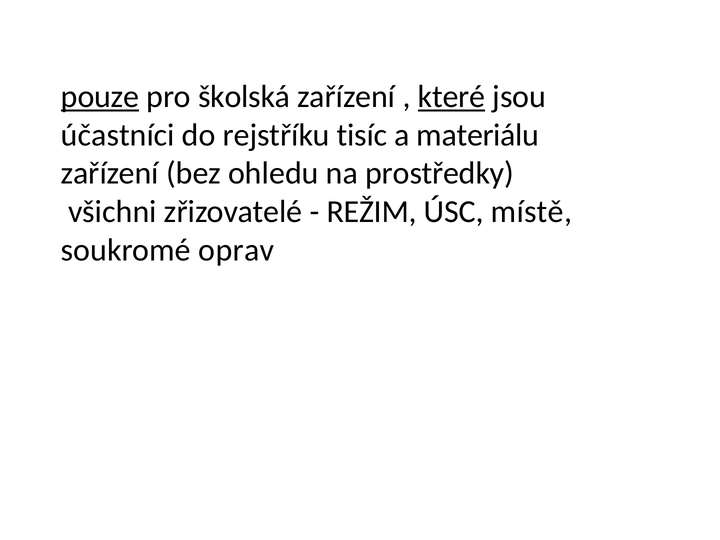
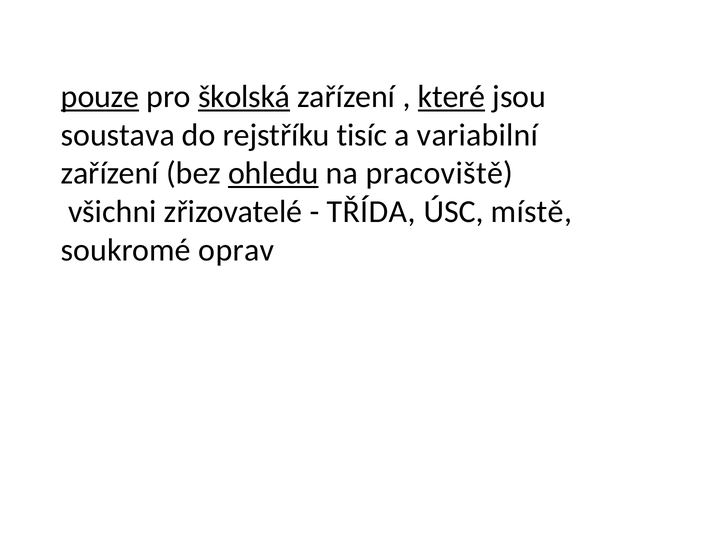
školská underline: none -> present
účastníci: účastníci -> soustava
materiálu: materiálu -> variabilní
ohledu underline: none -> present
prostředky: prostředky -> pracoviště
REŽIM: REŽIM -> TŘÍDA
